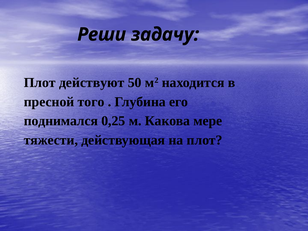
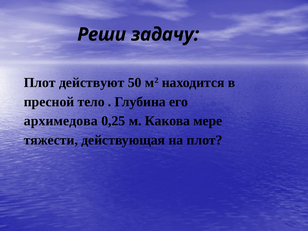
того: того -> тело
поднимался: поднимался -> архимедова
